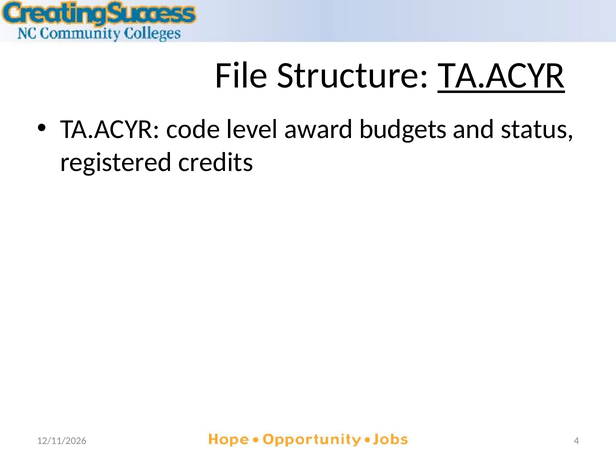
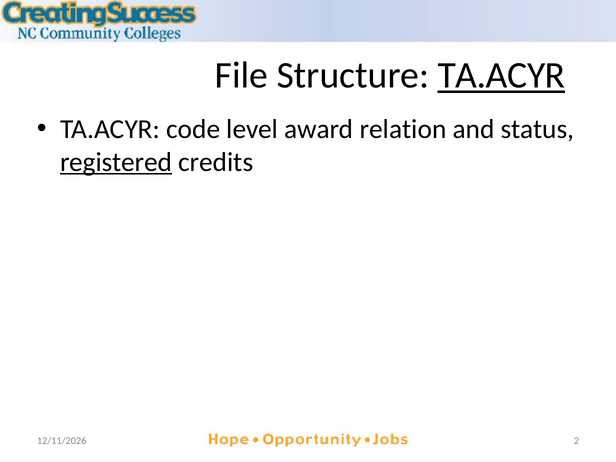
budgets: budgets -> relation
registered underline: none -> present
4: 4 -> 2
